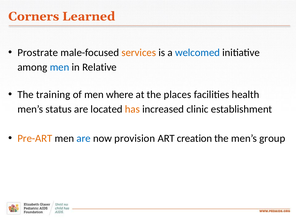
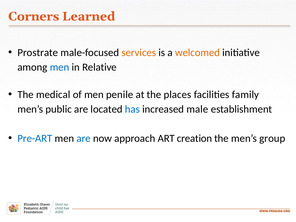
welcomed colour: blue -> orange
training: training -> medical
where: where -> penile
health: health -> family
status: status -> public
has colour: orange -> blue
clinic: clinic -> male
Pre-ART colour: orange -> blue
provision: provision -> approach
